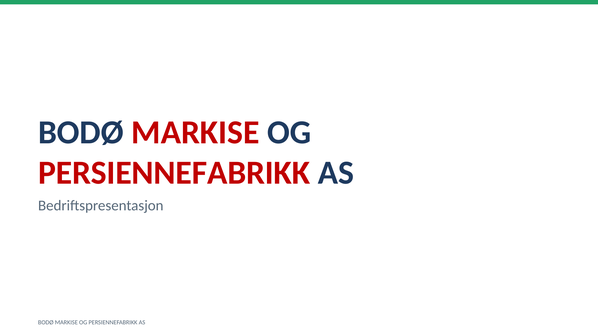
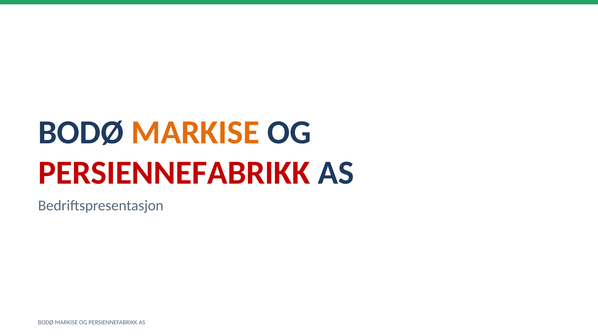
MARKISE at (195, 133) colour: red -> orange
